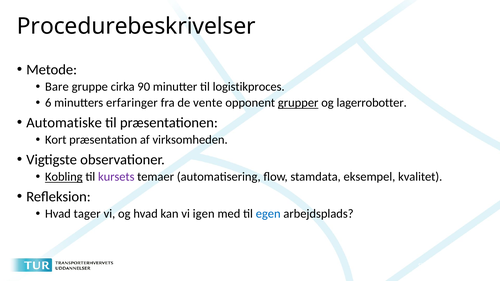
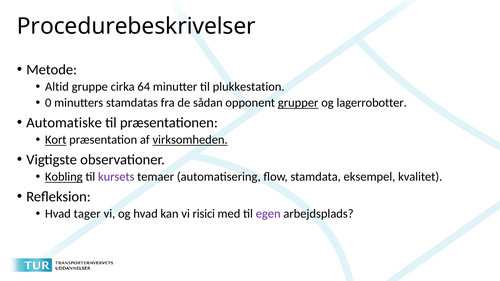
Bare: Bare -> Altid
90: 90 -> 64
logistikproces: logistikproces -> plukkestation
6: 6 -> 0
erfaringer: erfaringer -> stamdatas
vente: vente -> sådan
Kort underline: none -> present
virksomheden underline: none -> present
igen: igen -> risici
egen colour: blue -> purple
